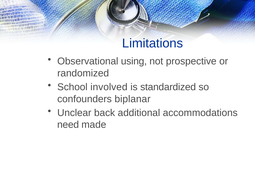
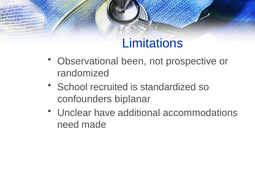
using: using -> been
involved: involved -> recruited
back: back -> have
